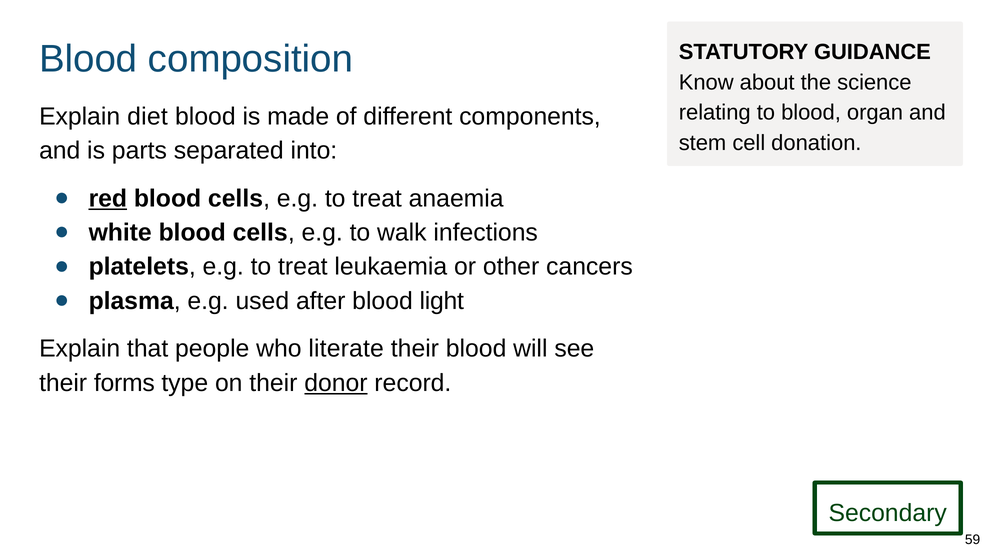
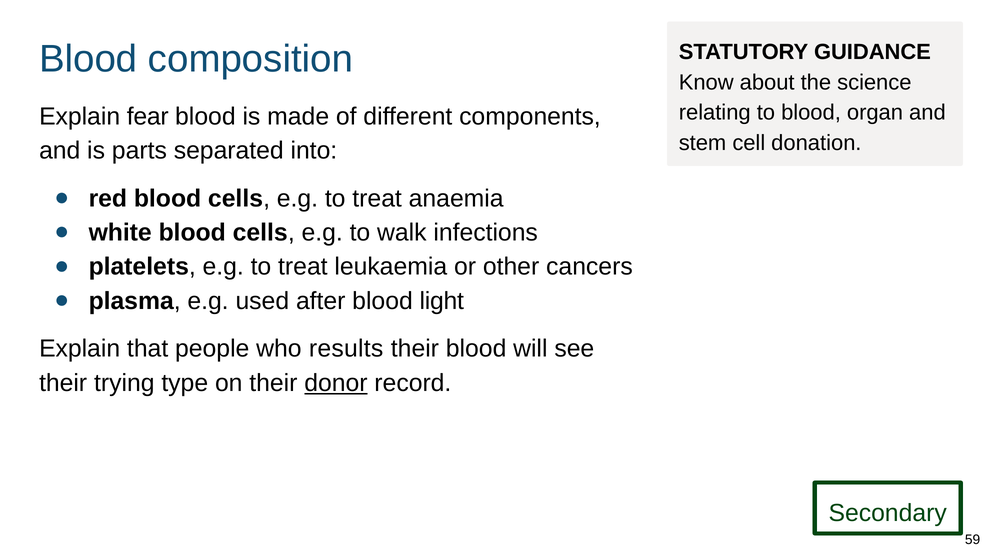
diet: diet -> fear
red underline: present -> none
literate: literate -> results
forms: forms -> trying
